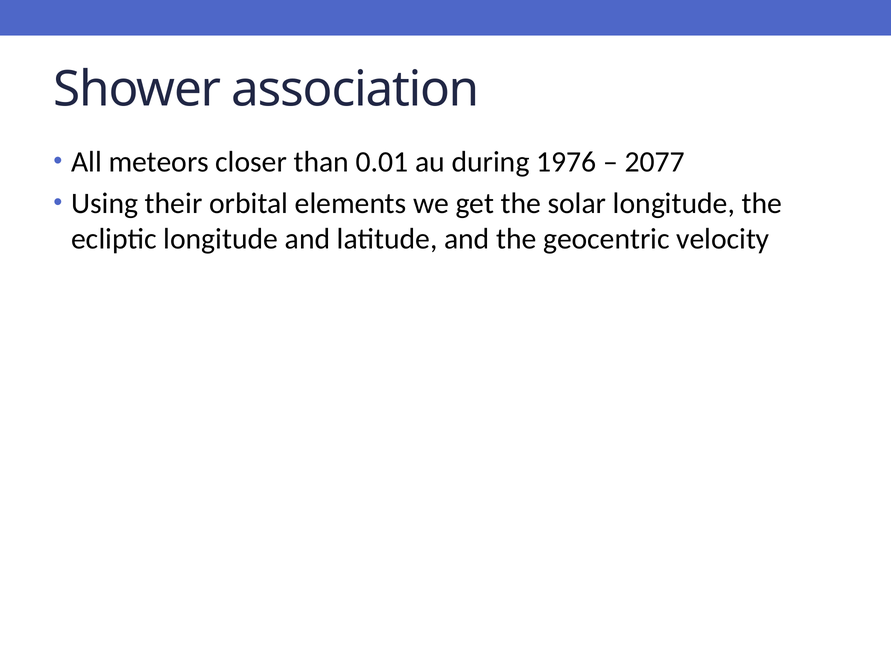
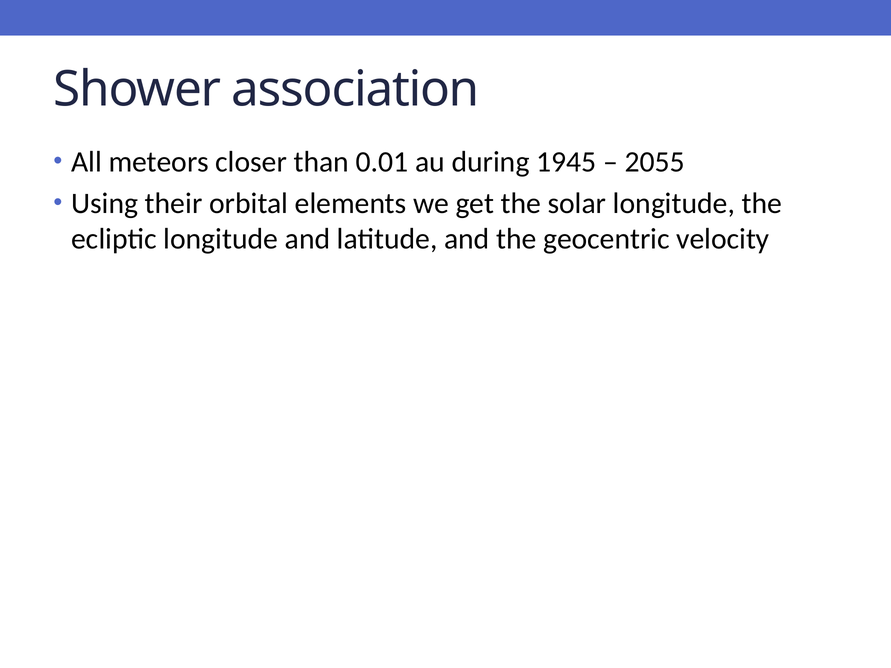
1976: 1976 -> 1945
2077: 2077 -> 2055
